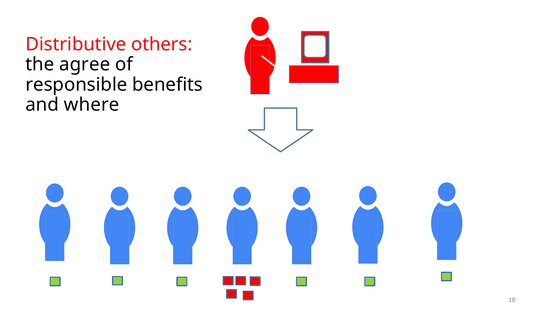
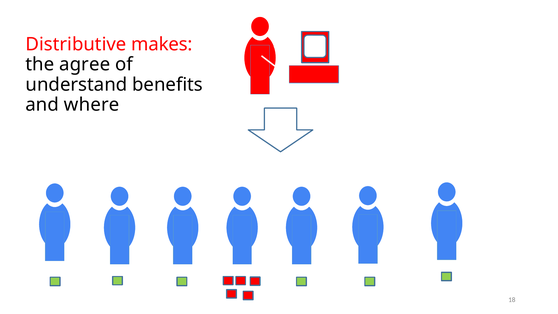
others: others -> makes
responsible: responsible -> understand
